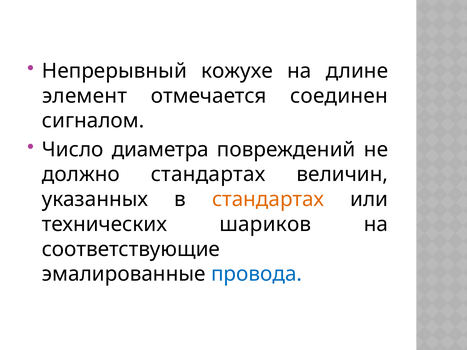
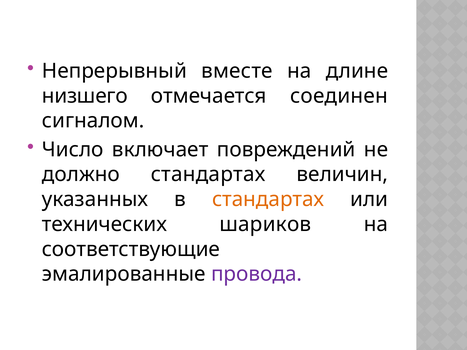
кожухе: кожухе -> вместе
элемент: элемент -> низшего
диаметра: диаметра -> включает
провода colour: blue -> purple
